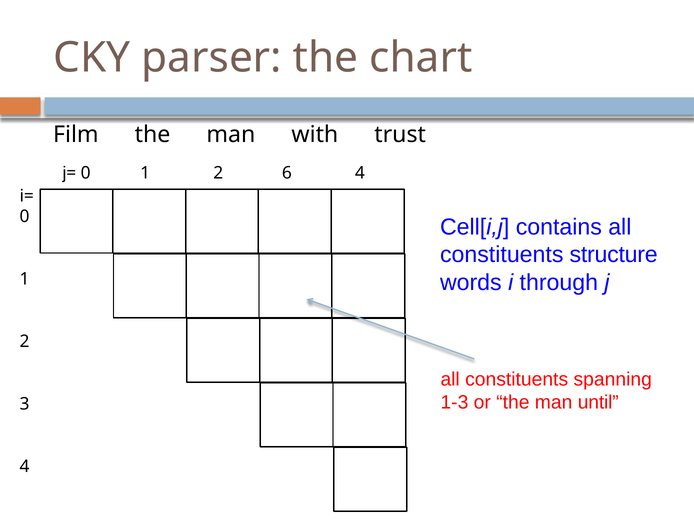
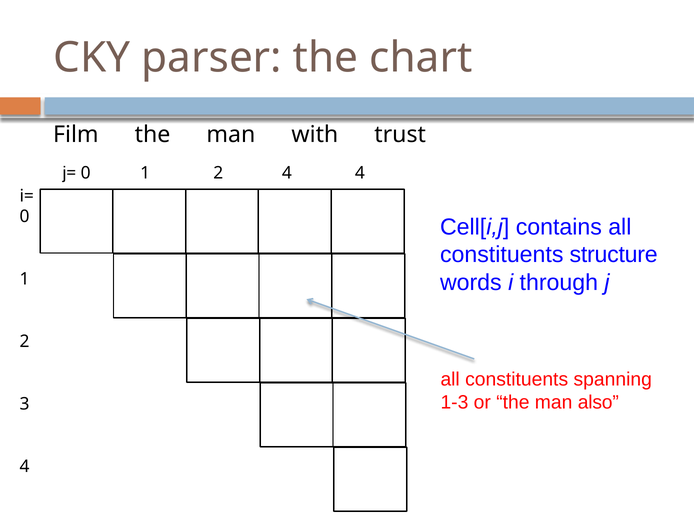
2 6: 6 -> 4
until: until -> also
